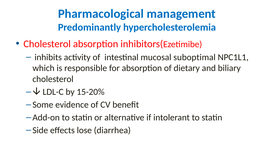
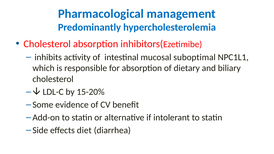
lose: lose -> diet
